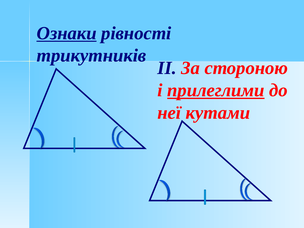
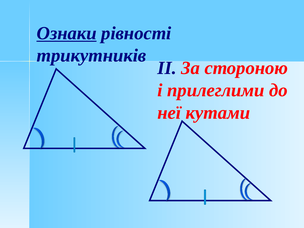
прилеглими underline: present -> none
